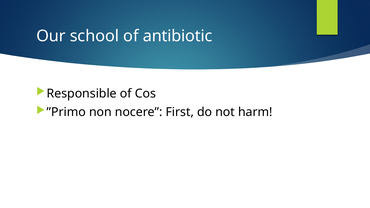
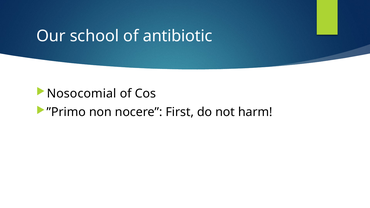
Responsible: Responsible -> Nosocomial
